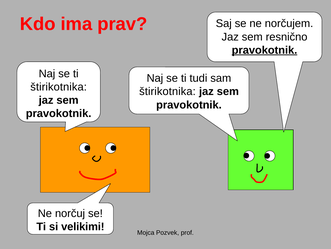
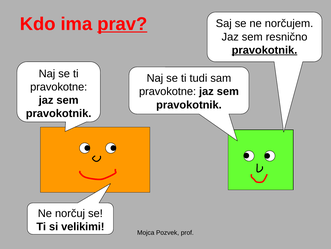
prav underline: none -> present
štirikotnika at (59, 87): štirikotnika -> pravokotne
štirikotnika at (167, 91): štirikotnika -> pravokotne
